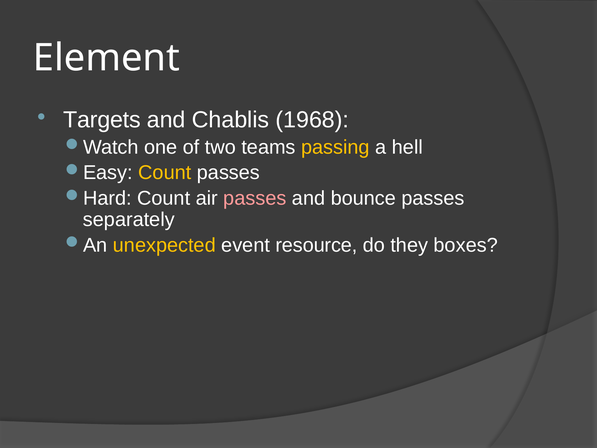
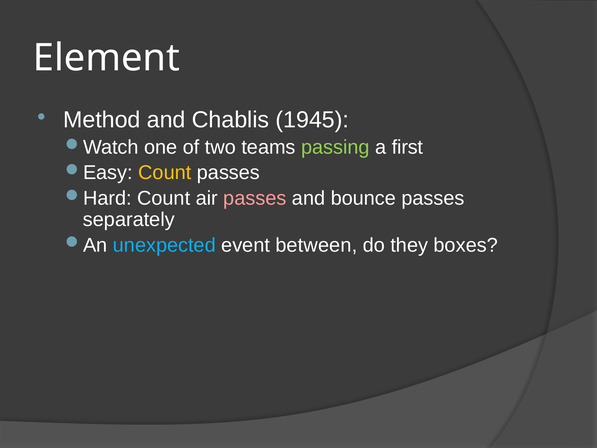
Targets: Targets -> Method
1968: 1968 -> 1945
passing colour: yellow -> light green
hell: hell -> first
unexpected colour: yellow -> light blue
resource: resource -> between
